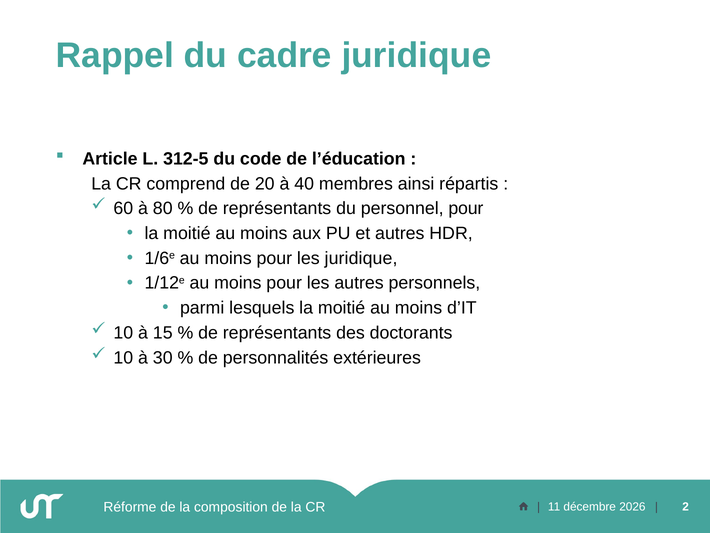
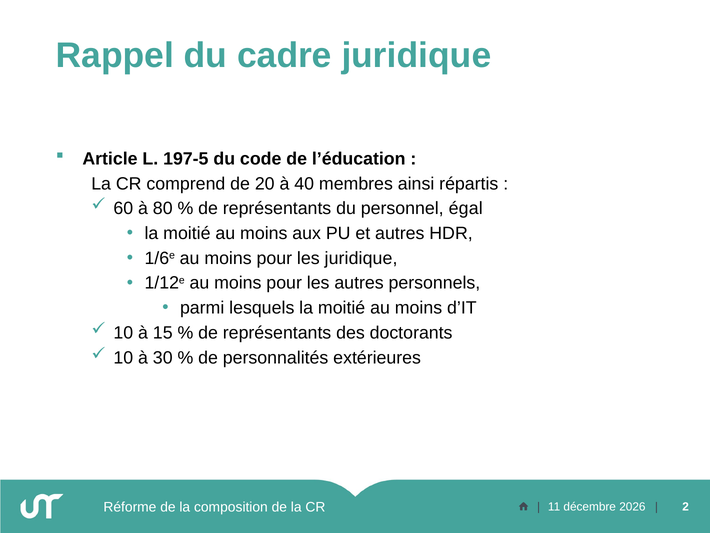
312-5: 312-5 -> 197-5
personnel pour: pour -> égal
